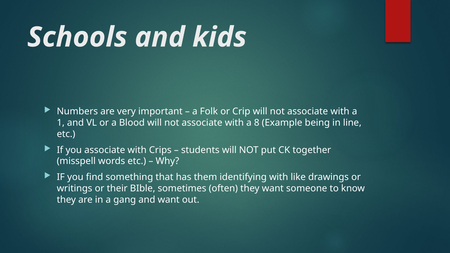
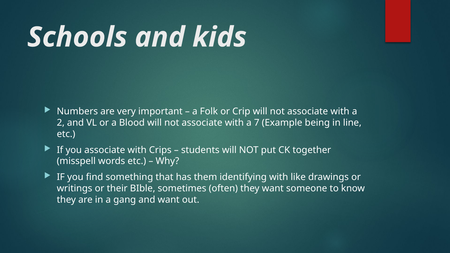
1: 1 -> 2
8: 8 -> 7
